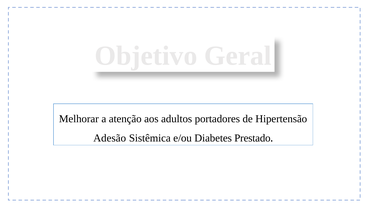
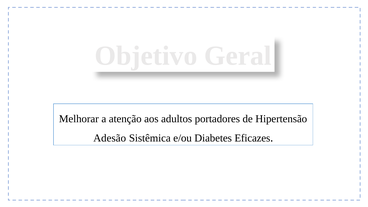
Prestado: Prestado -> Eficazes
